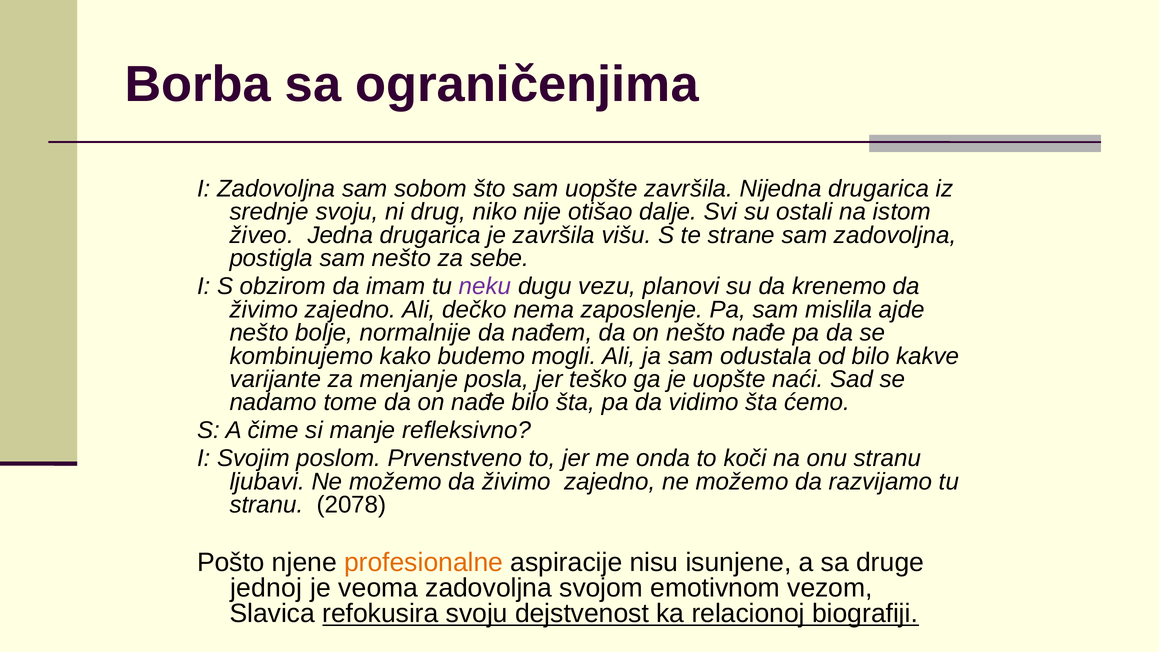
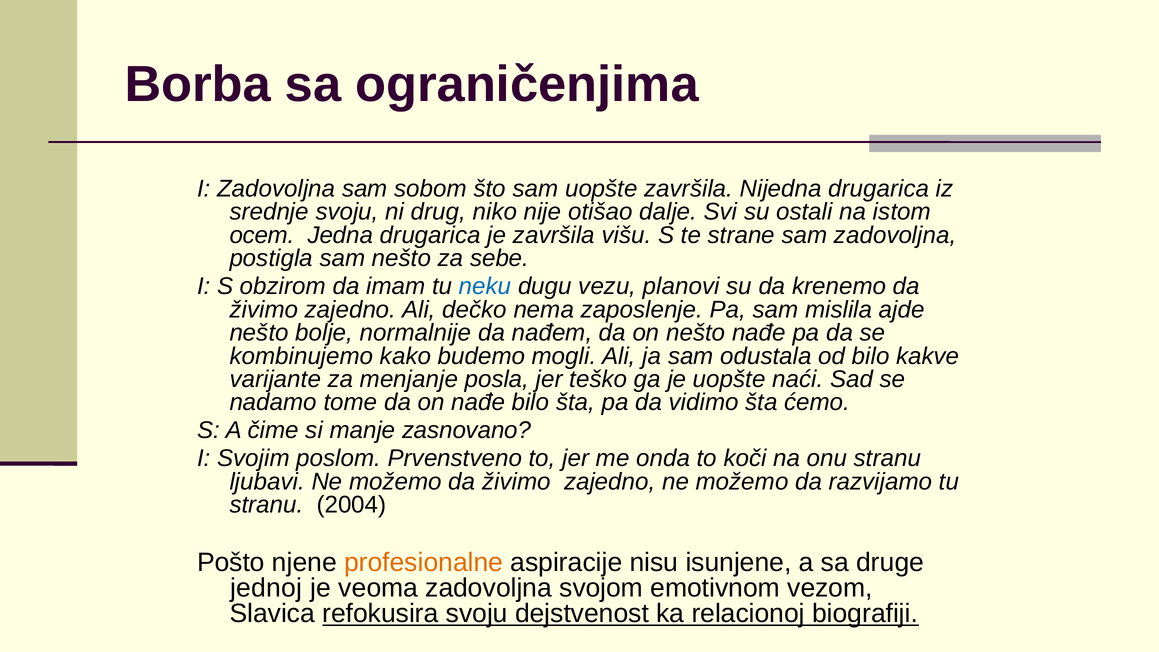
živeo: živeo -> ocem
neku colour: purple -> blue
refleksivno: refleksivno -> zasnovano
2078: 2078 -> 2004
